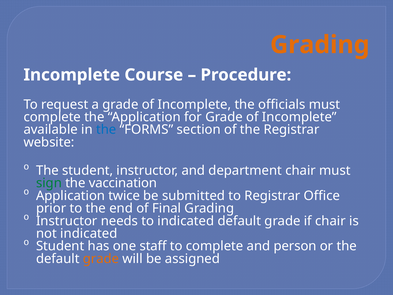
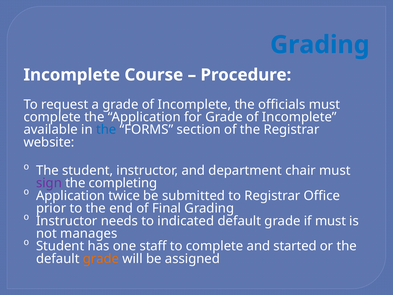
Grading at (320, 45) colour: orange -> blue
sign colour: green -> purple
vaccination: vaccination -> completing
if chair: chair -> must
not indicated: indicated -> manages
person: person -> started
